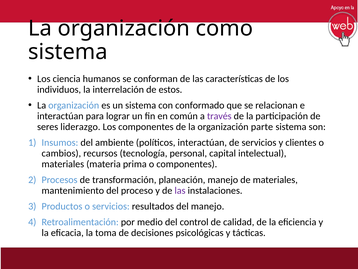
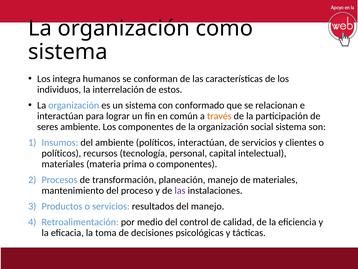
ciencia: ciencia -> integra
través colour: purple -> orange
seres liderazgo: liderazgo -> ambiente
parte: parte -> social
cambios at (61, 153): cambios -> políticos
